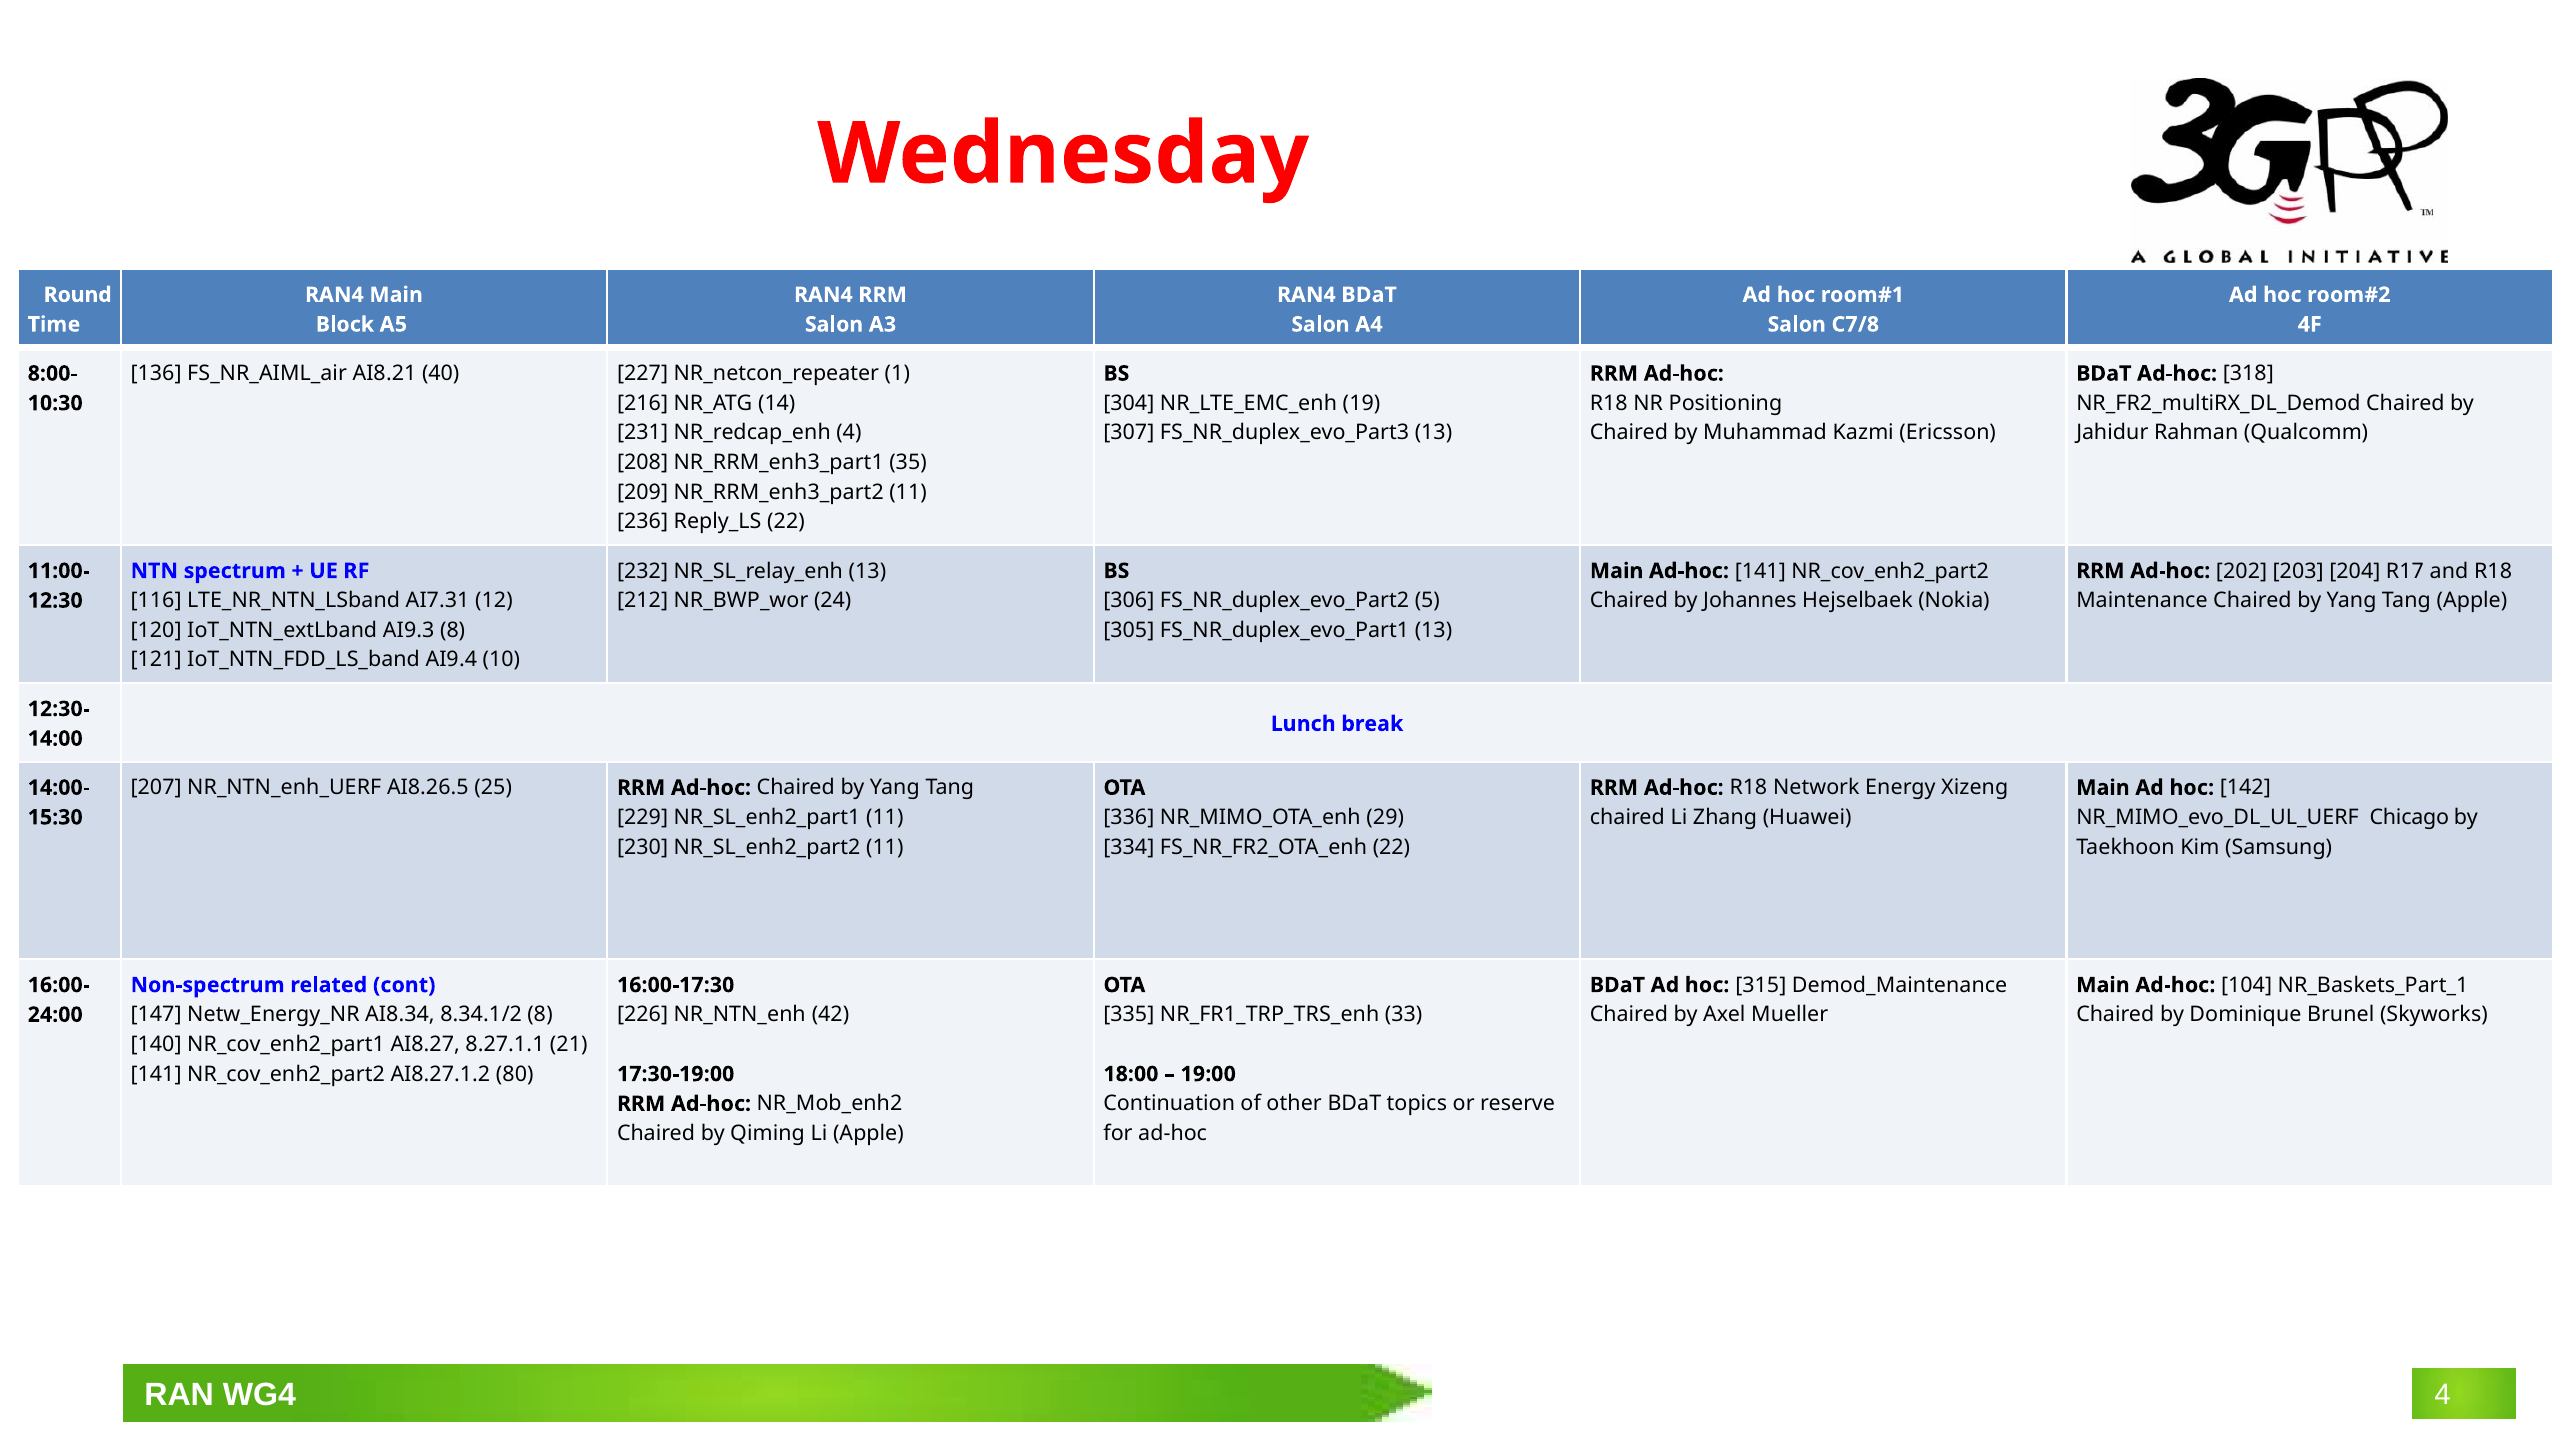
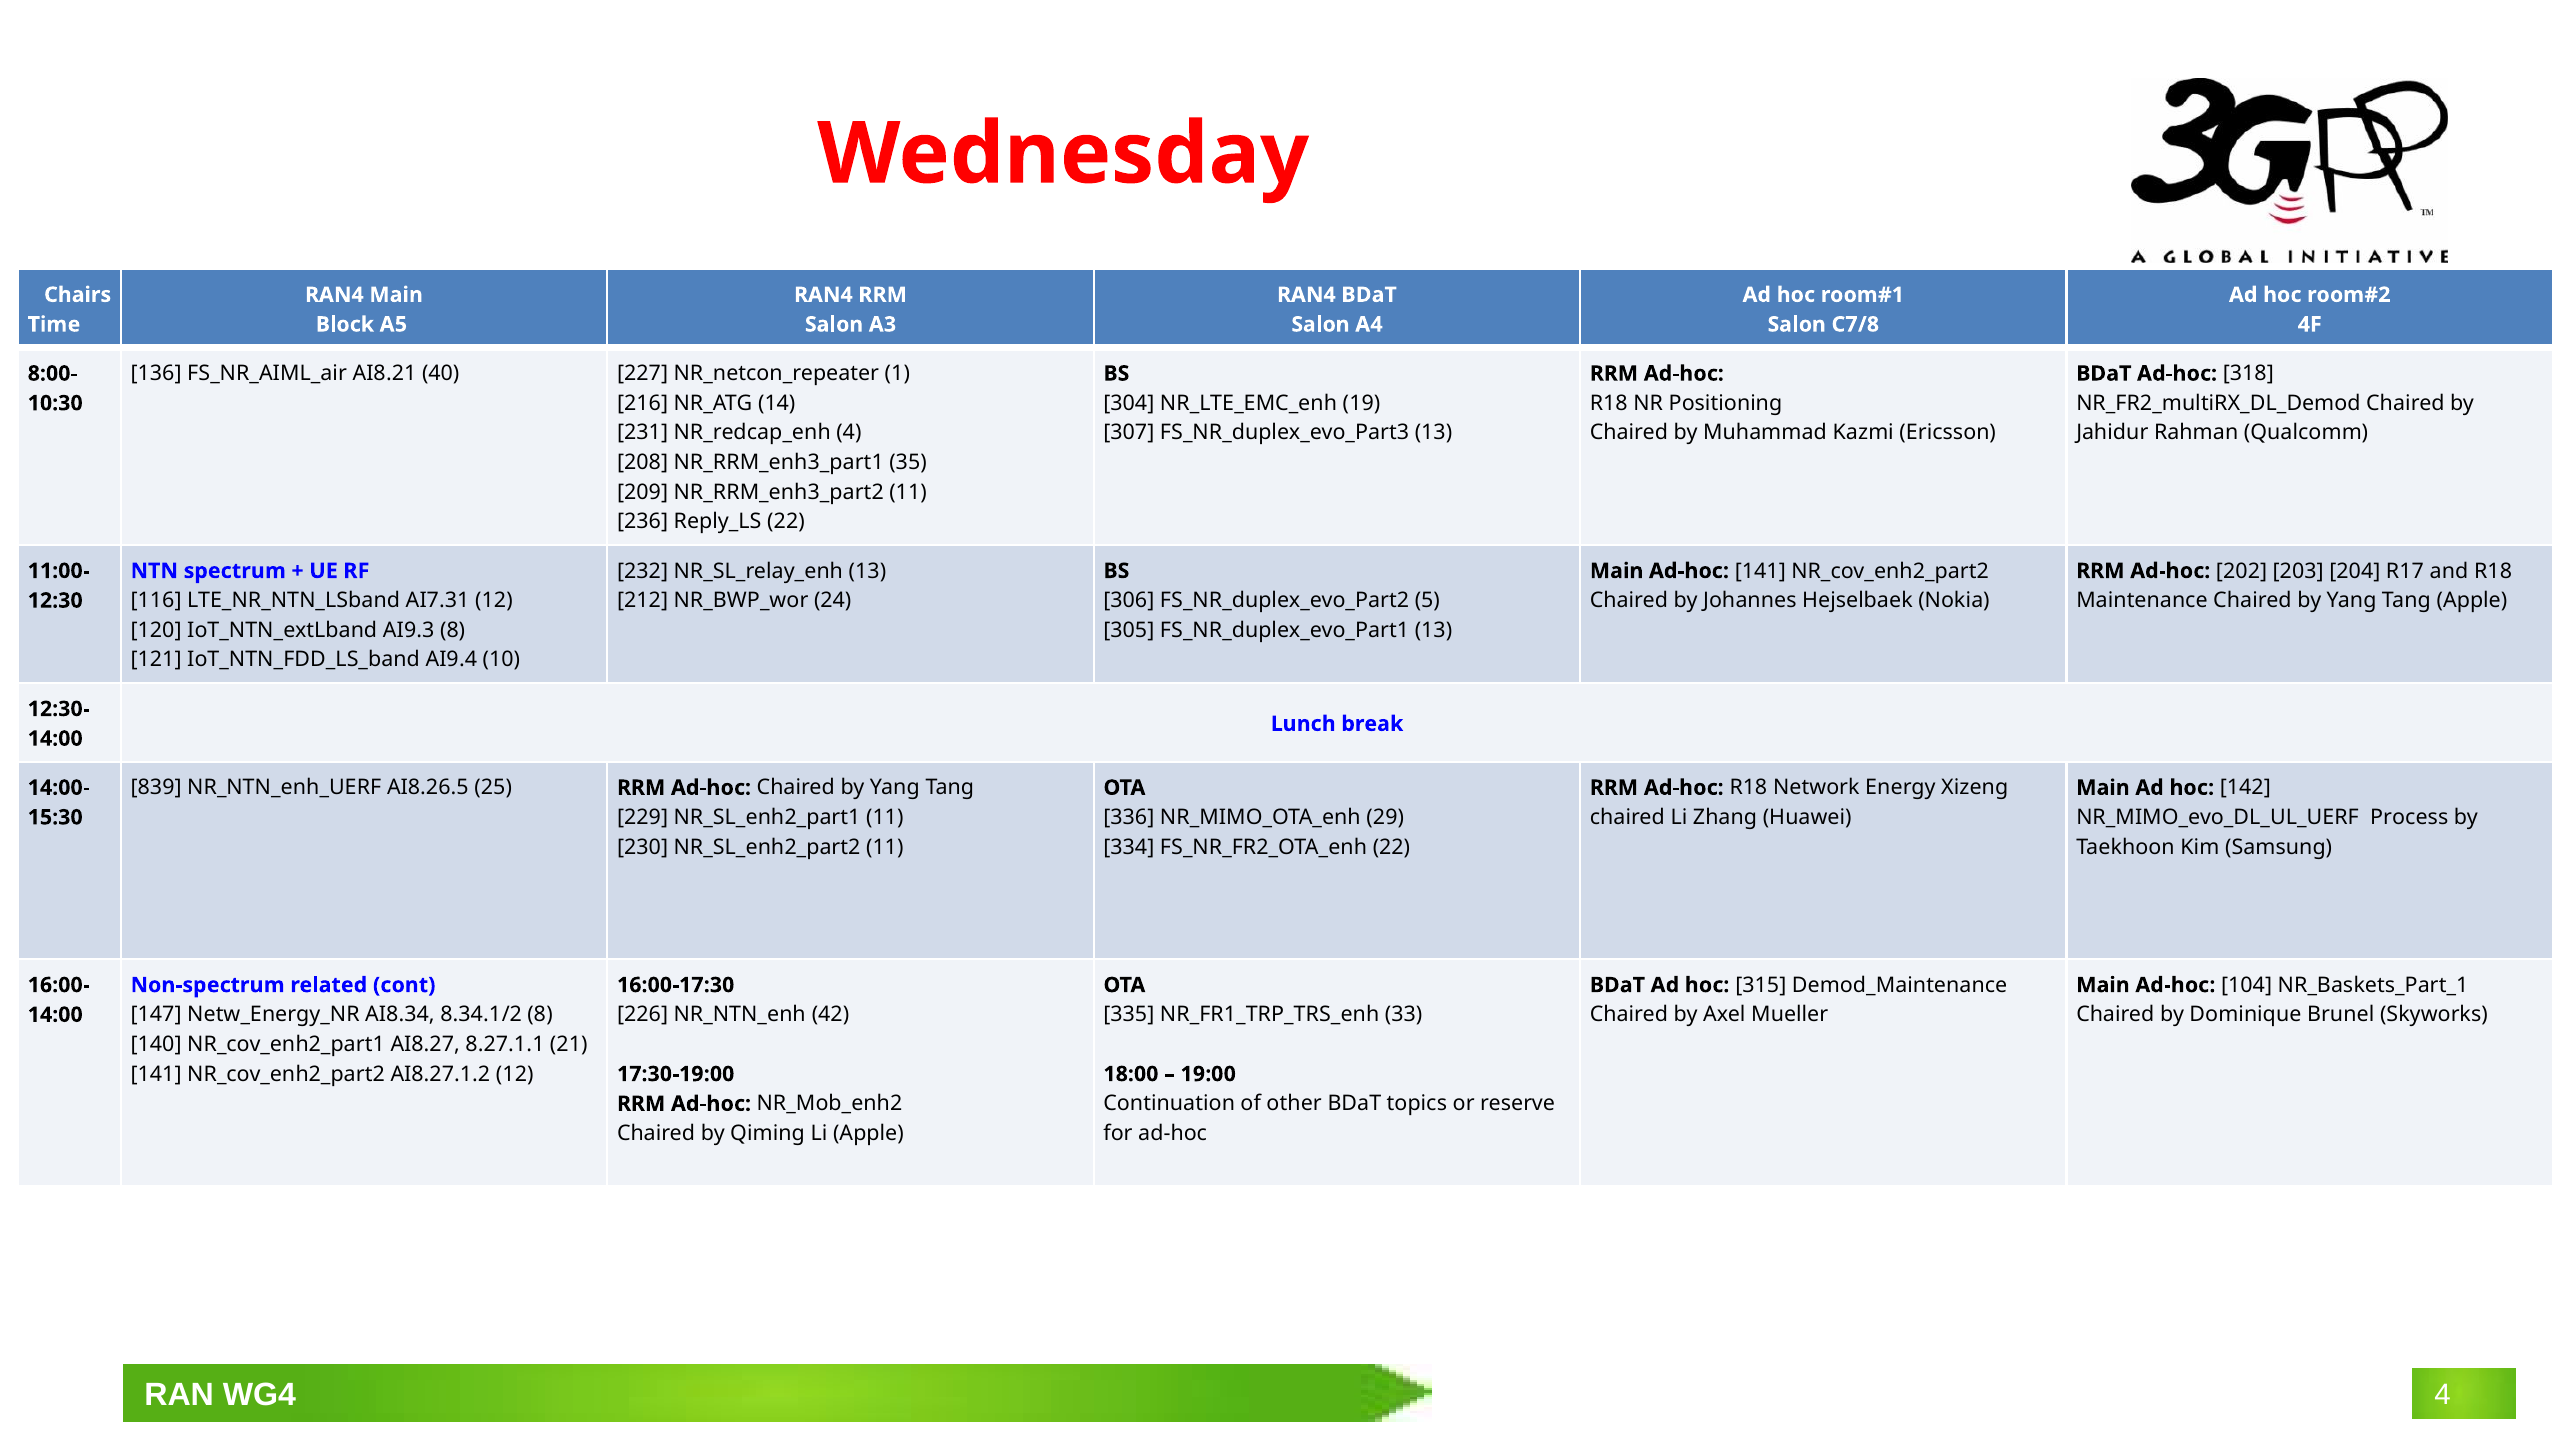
Round: Round -> Chairs
207: 207 -> 839
Chicago: Chicago -> Process
24:00 at (55, 1015): 24:00 -> 14:00
80 at (515, 1074): 80 -> 12
